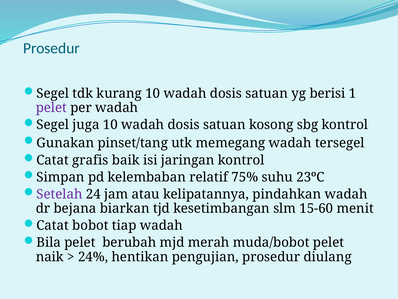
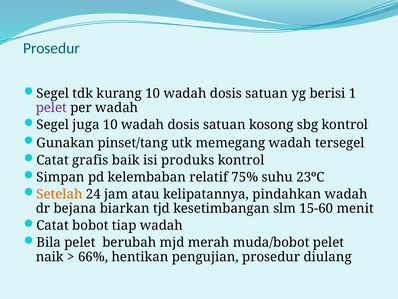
jaringan: jaringan -> produks
Setelah colour: purple -> orange
24%: 24% -> 66%
